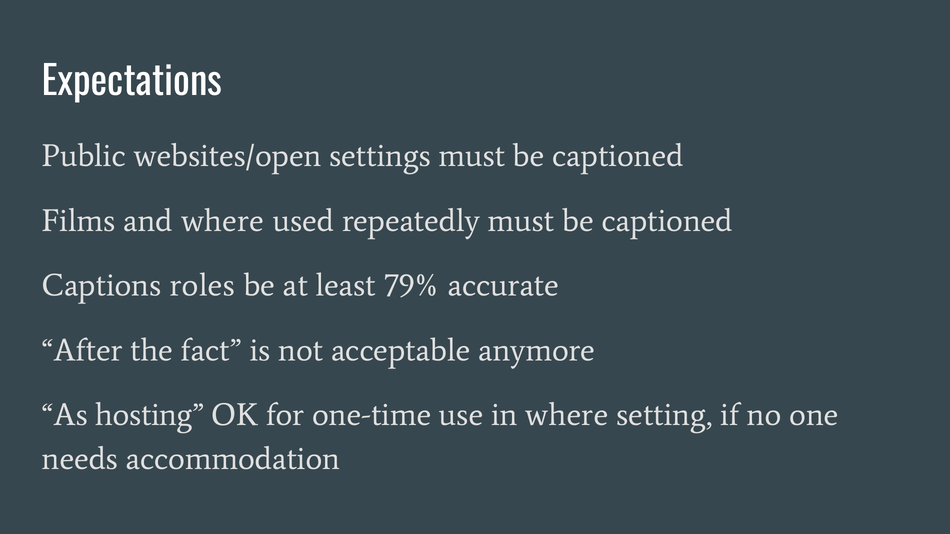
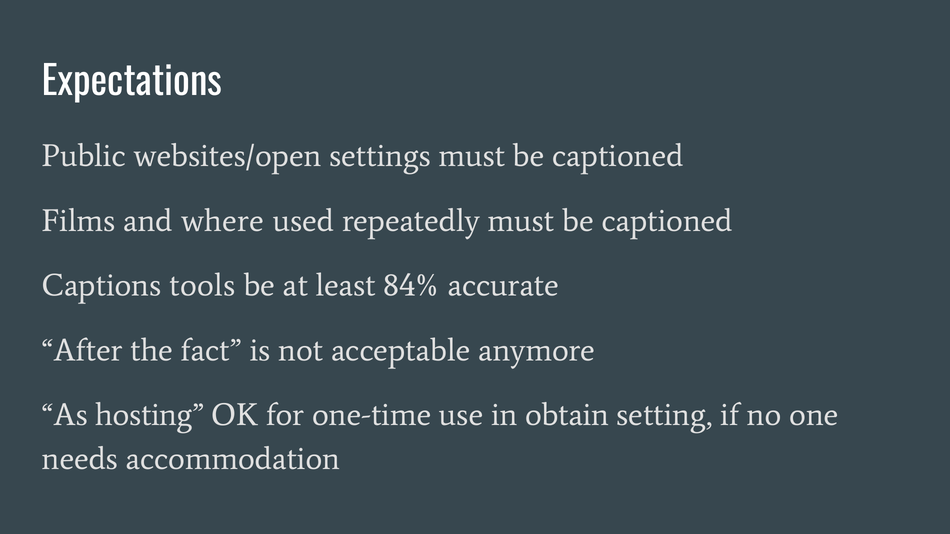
roles: roles -> tools
79%: 79% -> 84%
in where: where -> obtain
